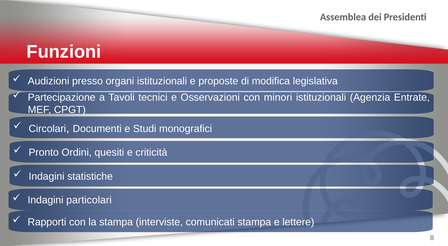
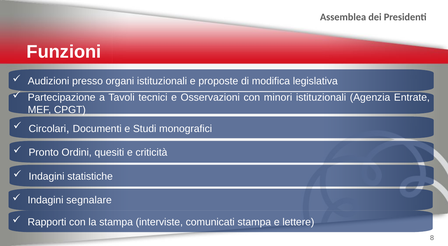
particolari: particolari -> segnalare
